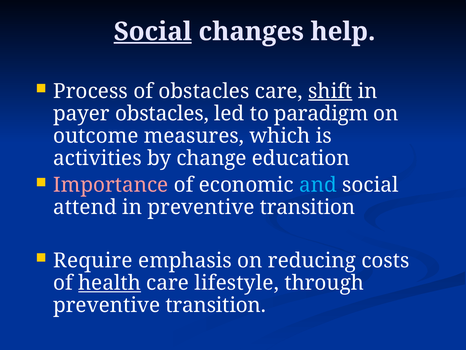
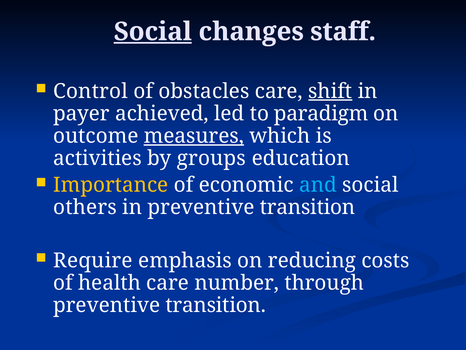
help: help -> staff
Process: Process -> Control
payer obstacles: obstacles -> achieved
measures underline: none -> present
change: change -> groups
Importance colour: pink -> yellow
attend: attend -> others
health underline: present -> none
lifestyle: lifestyle -> number
